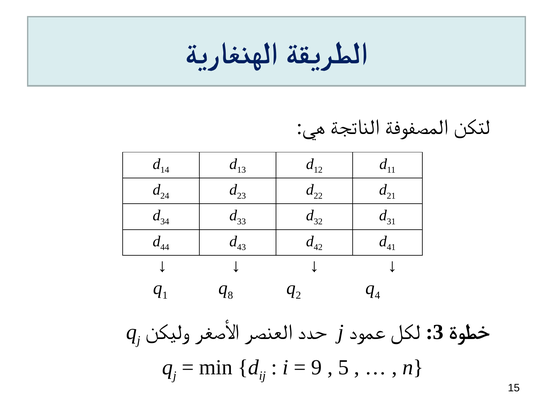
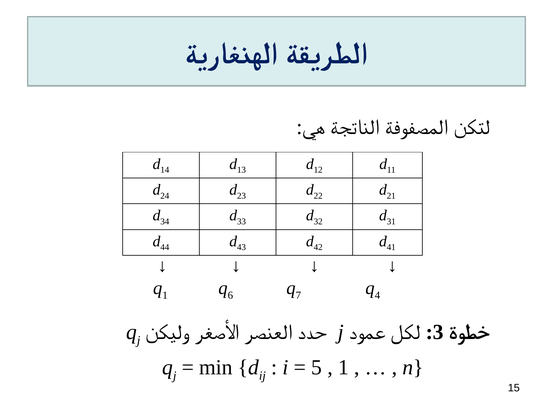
8: 8 -> 6
2: 2 -> 7
9: 9 -> 5
5 at (343, 367): 5 -> 1
